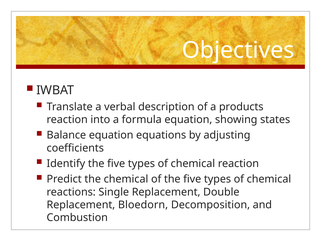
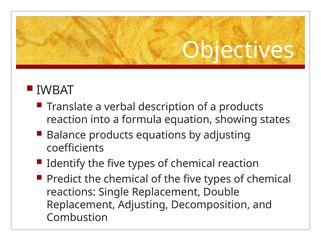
Balance equation: equation -> products
Replacement Bloedorn: Bloedorn -> Adjusting
